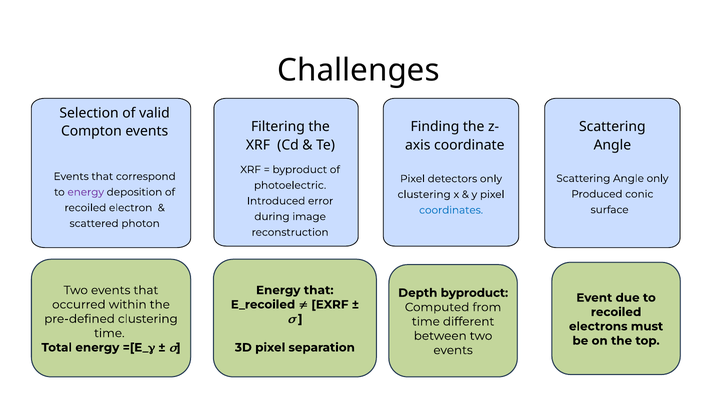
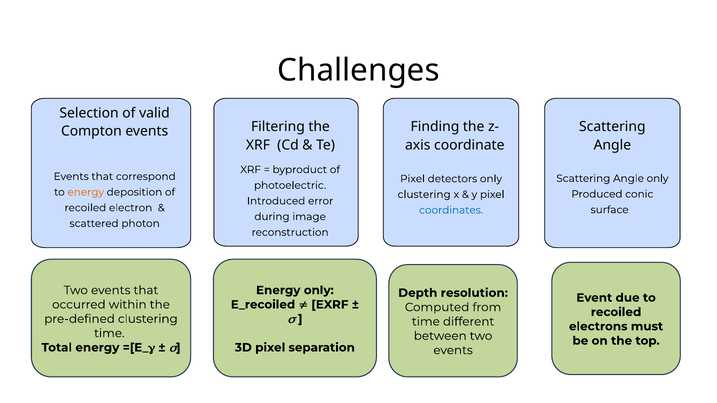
energy at (86, 192) colour: purple -> orange
Energy that: that -> only
Depth byproduct: byproduct -> resolution
